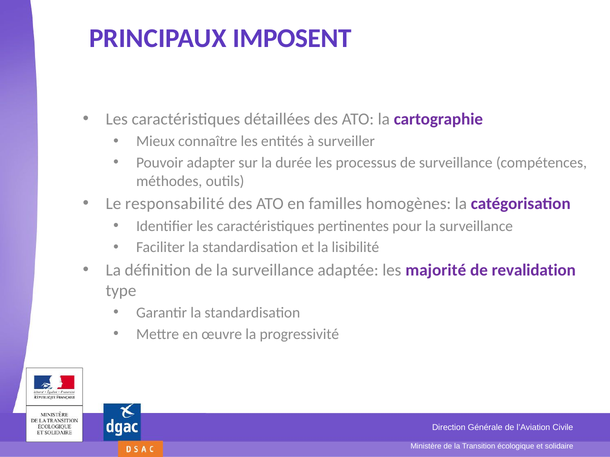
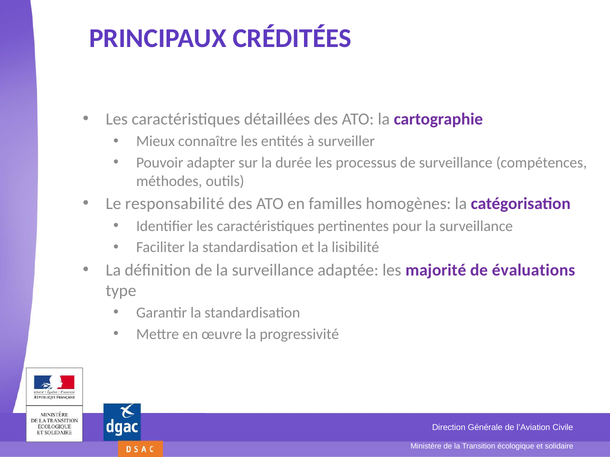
IMPOSENT: IMPOSENT -> CRÉDITÉES
revalidation: revalidation -> évaluations
